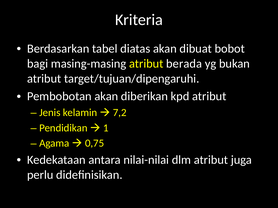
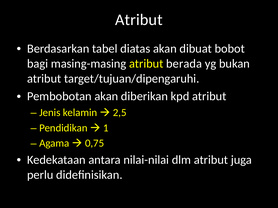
Kriteria at (139, 20): Kriteria -> Atribut
7,2: 7,2 -> 2,5
